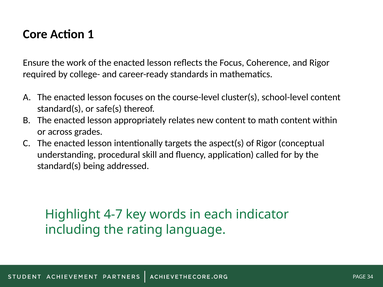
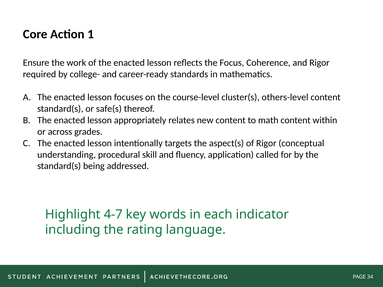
school-level: school-level -> others-level
